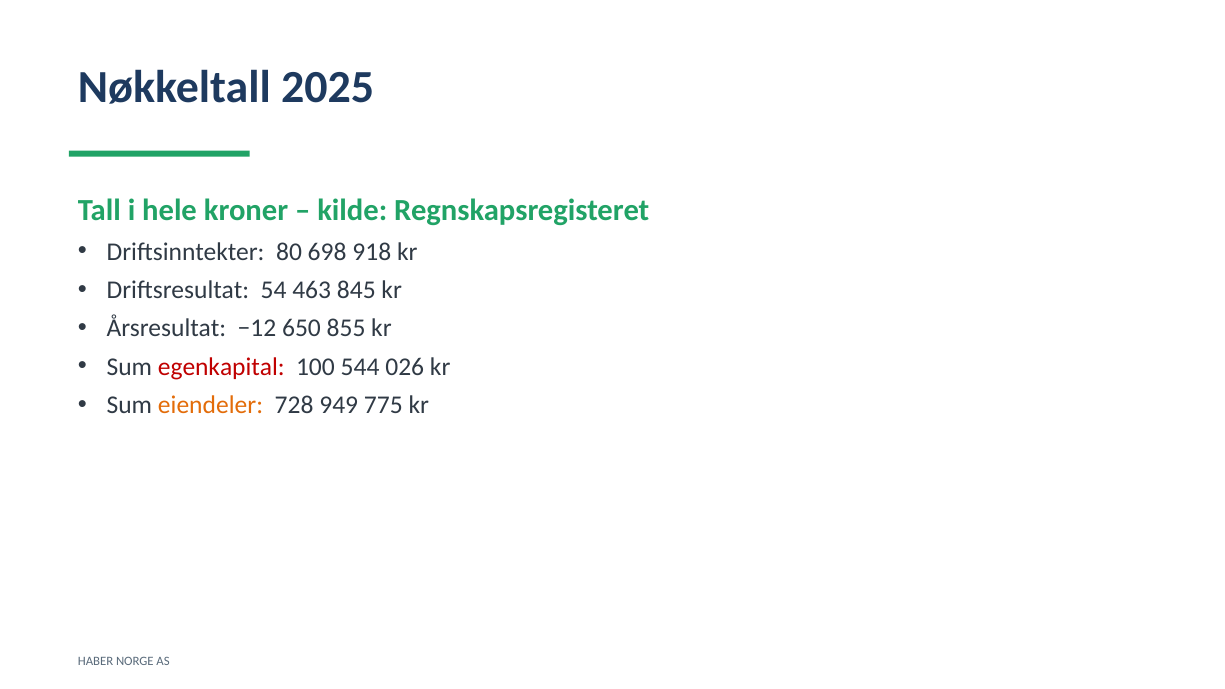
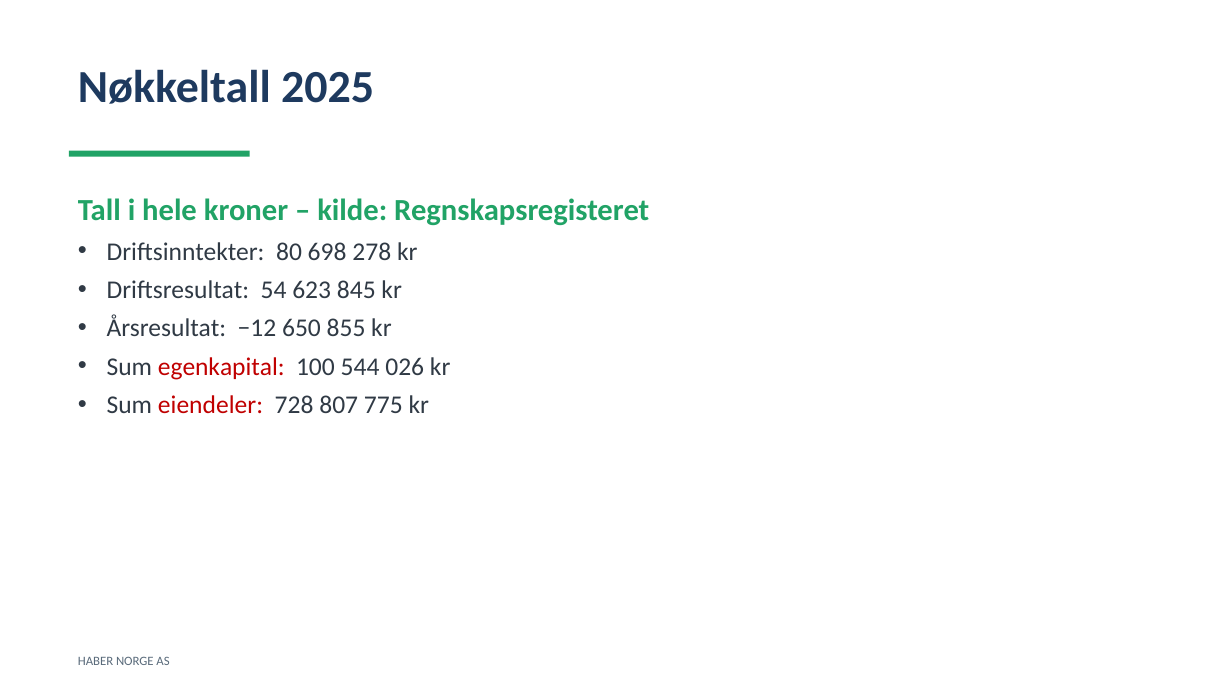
918: 918 -> 278
463: 463 -> 623
eiendeler colour: orange -> red
949: 949 -> 807
